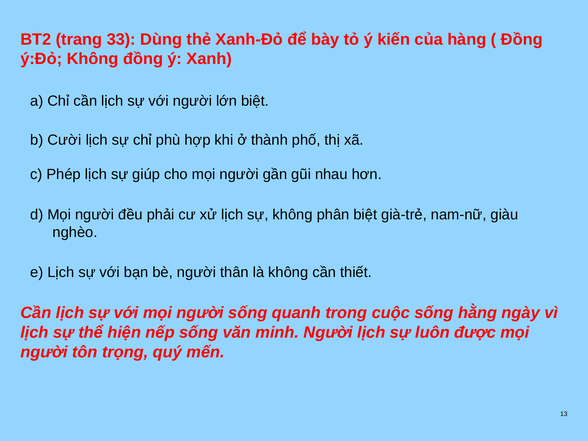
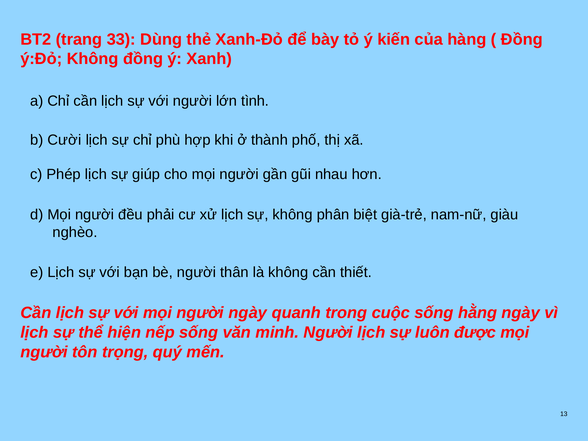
lớn biệt: biệt -> tình
người sống: sống -> ngày
